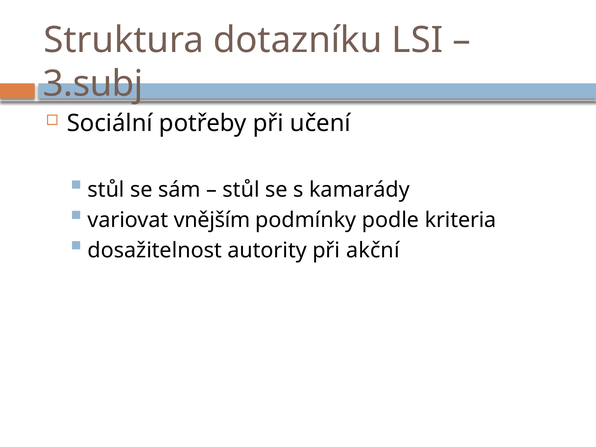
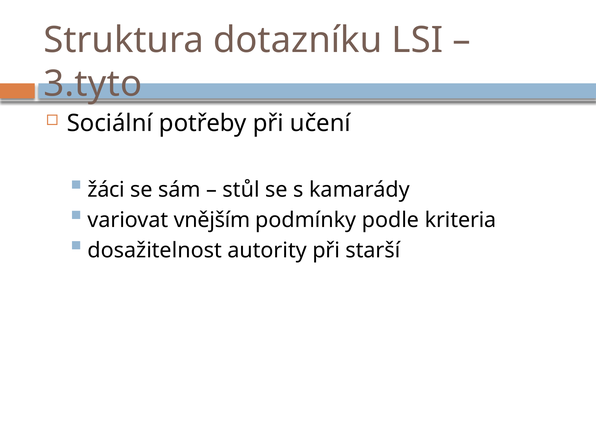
3.subj: 3.subj -> 3.tyto
stůl at (106, 190): stůl -> žáci
akční: akční -> starší
